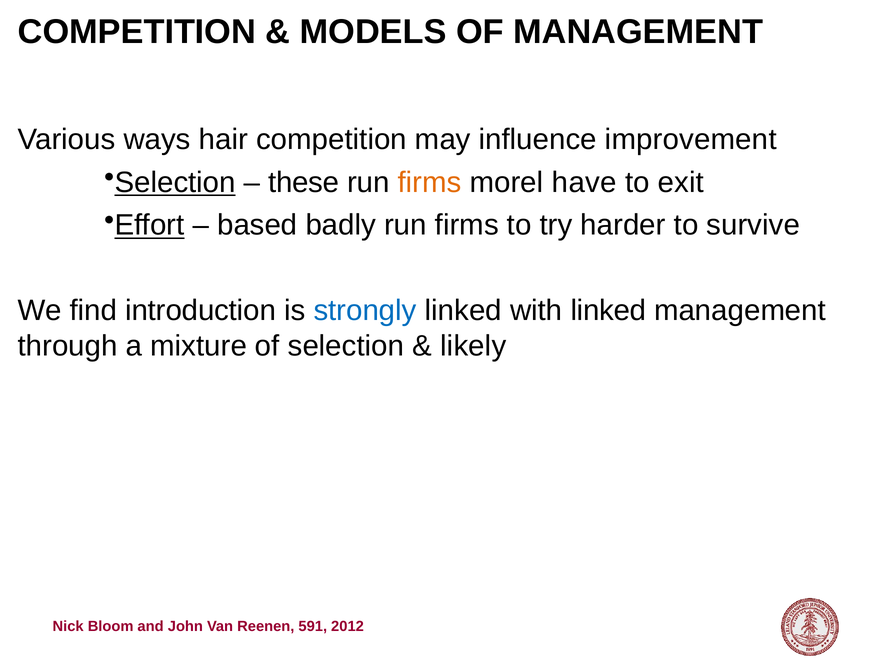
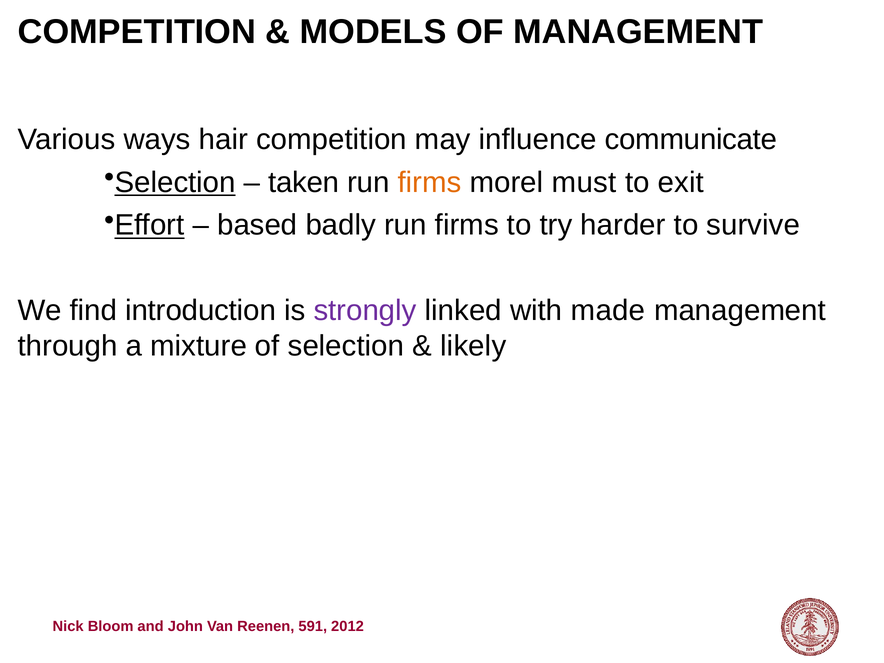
improvement: improvement -> communicate
these: these -> taken
have: have -> must
strongly colour: blue -> purple
with linked: linked -> made
